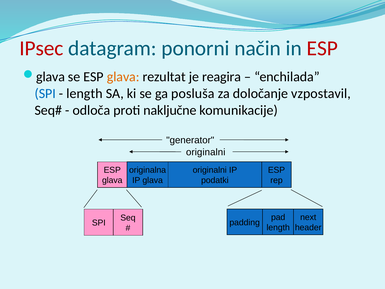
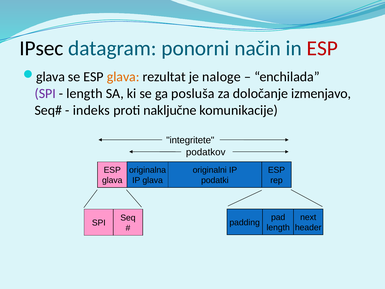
IPsec colour: red -> black
reagira: reagira -> naloge
SPI at (45, 93) colour: blue -> purple
vzpostavil: vzpostavil -> izmenjavo
odloča: odloča -> indeks
generator: generator -> integritete
originalni at (206, 152): originalni -> podatkov
